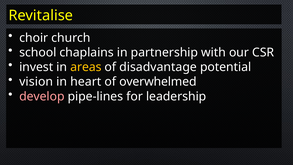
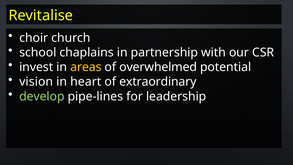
disadvantage: disadvantage -> overwhelmed
overwhelmed: overwhelmed -> extraordinary
develop colour: pink -> light green
